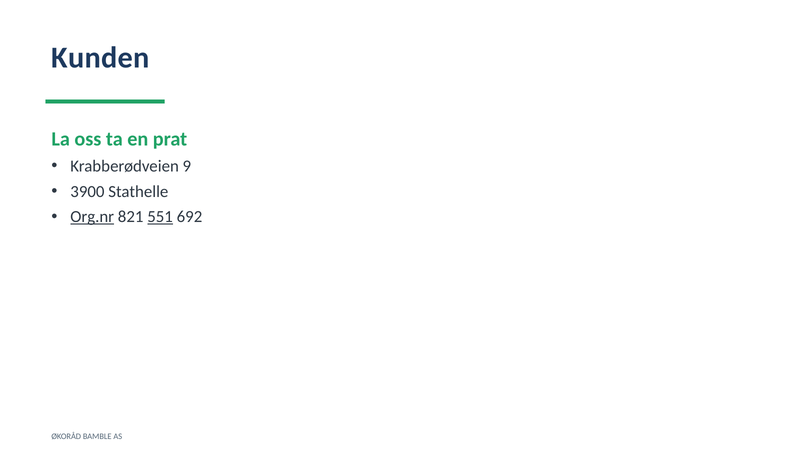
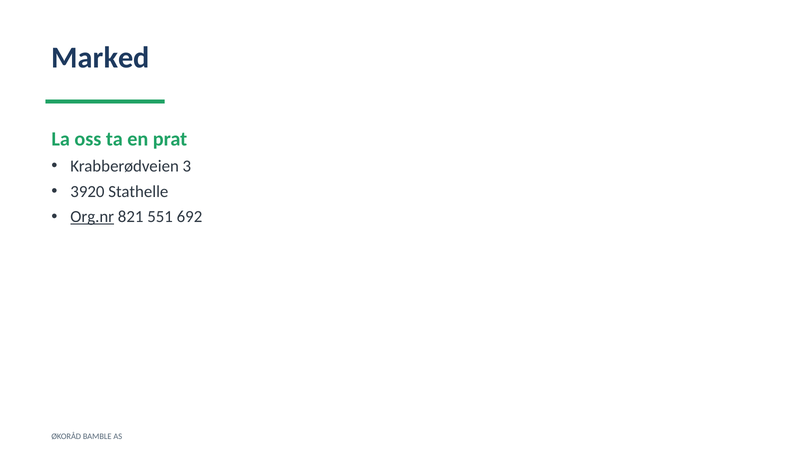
Kunden: Kunden -> Marked
9: 9 -> 3
3900: 3900 -> 3920
551 underline: present -> none
